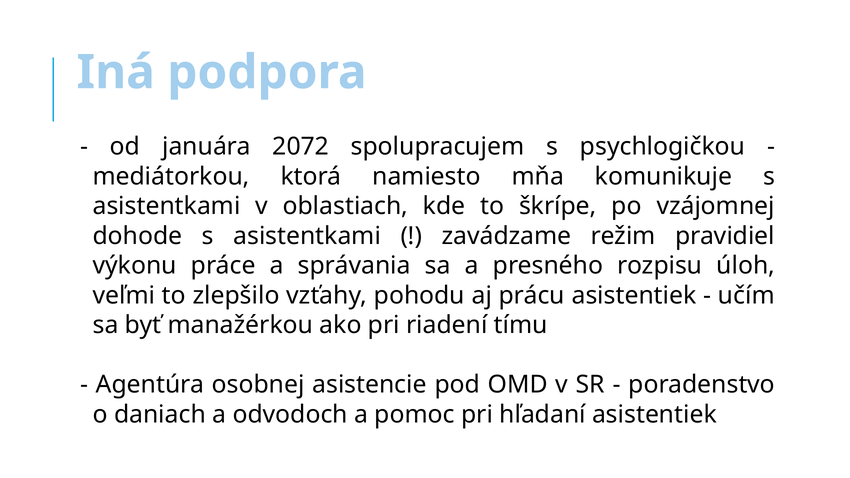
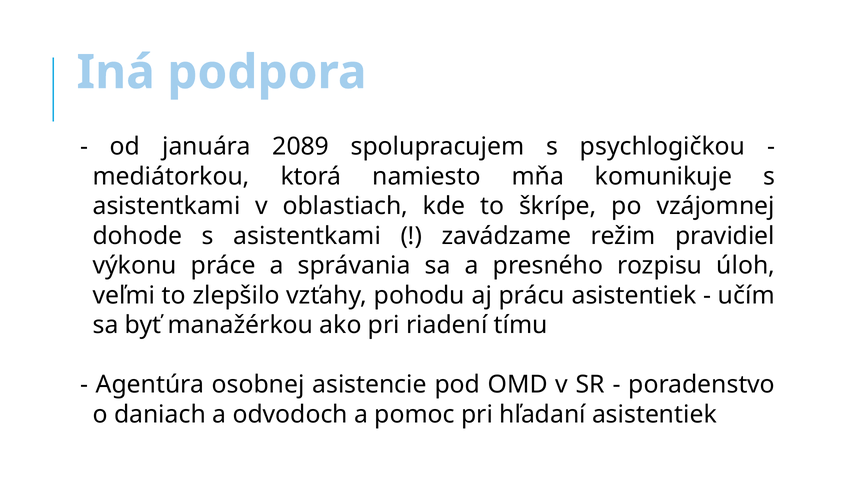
2072: 2072 -> 2089
